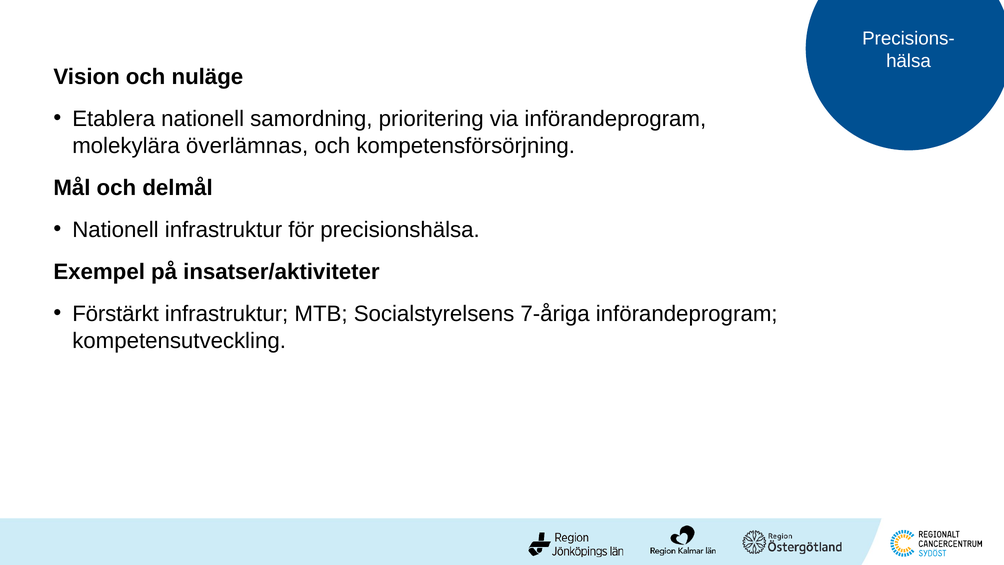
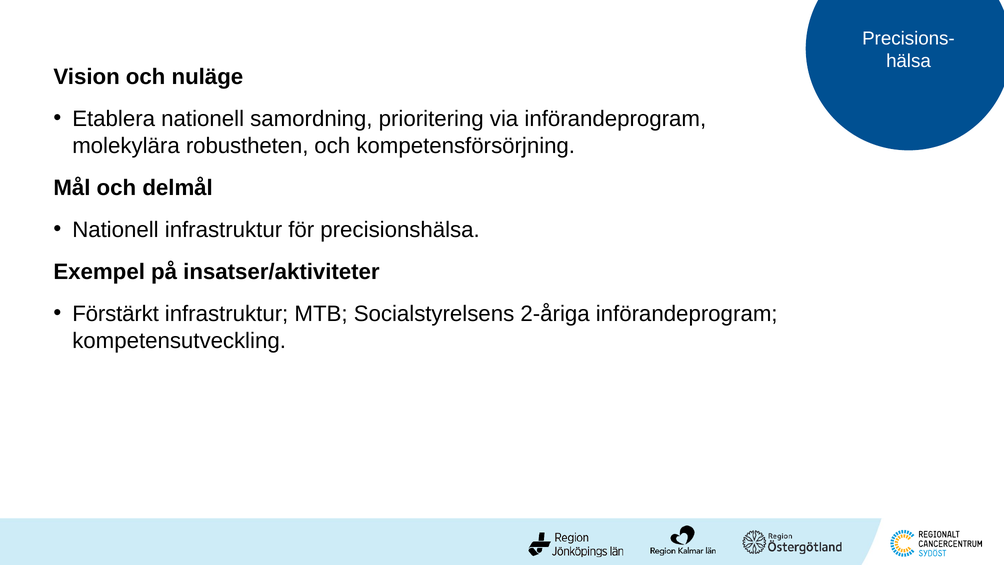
överlämnas: överlämnas -> robustheten
7-åriga: 7-åriga -> 2-åriga
